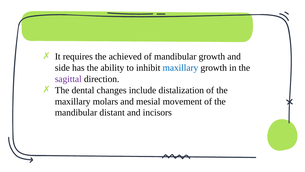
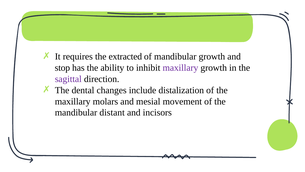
achieved: achieved -> extracted
side: side -> stop
maxillary at (180, 68) colour: blue -> purple
